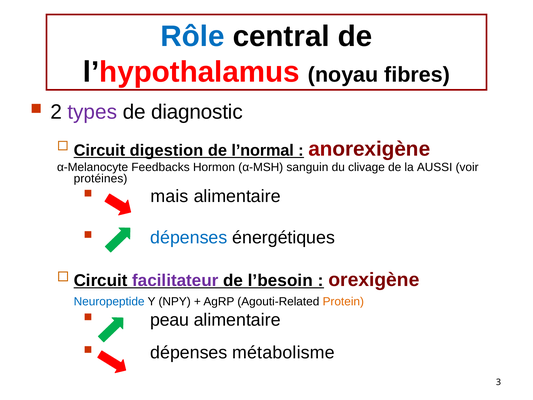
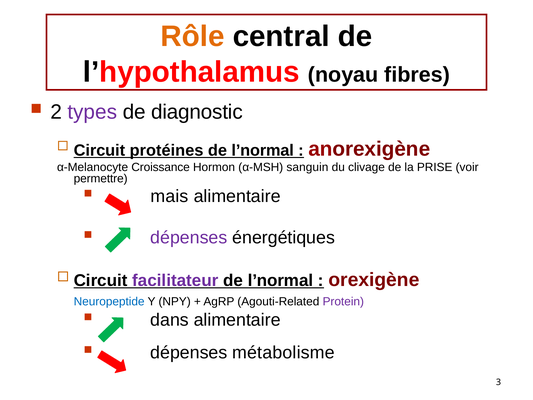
Rôle colour: blue -> orange
digestion: digestion -> protéines
Feedbacks: Feedbacks -> Croissance
AUSSI: AUSSI -> PRISE
protéines: protéines -> permettre
dépenses at (189, 237) colour: blue -> purple
l’besoin at (280, 280): l’besoin -> l’normal
Protein colour: orange -> purple
peau: peau -> dans
